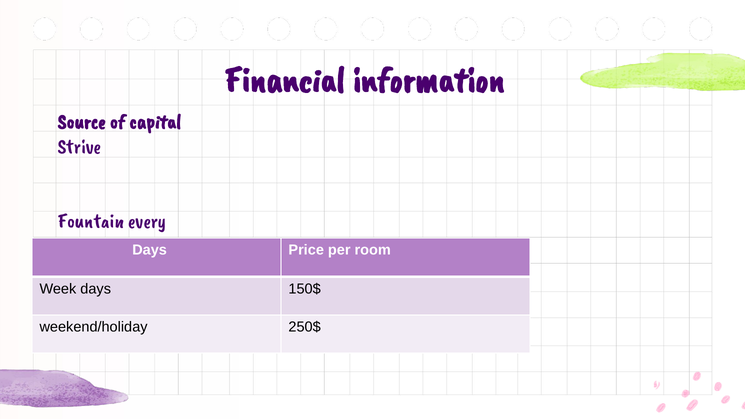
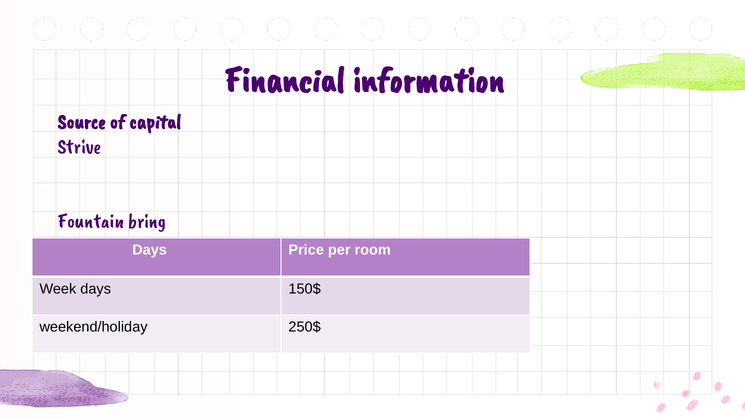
every: every -> bring
